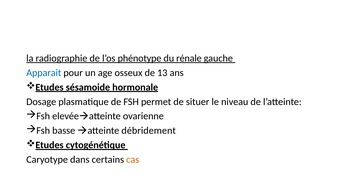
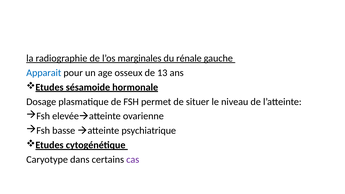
phénotype: phénotype -> marginales
débridement: débridement -> psychiatrique
cas colour: orange -> purple
